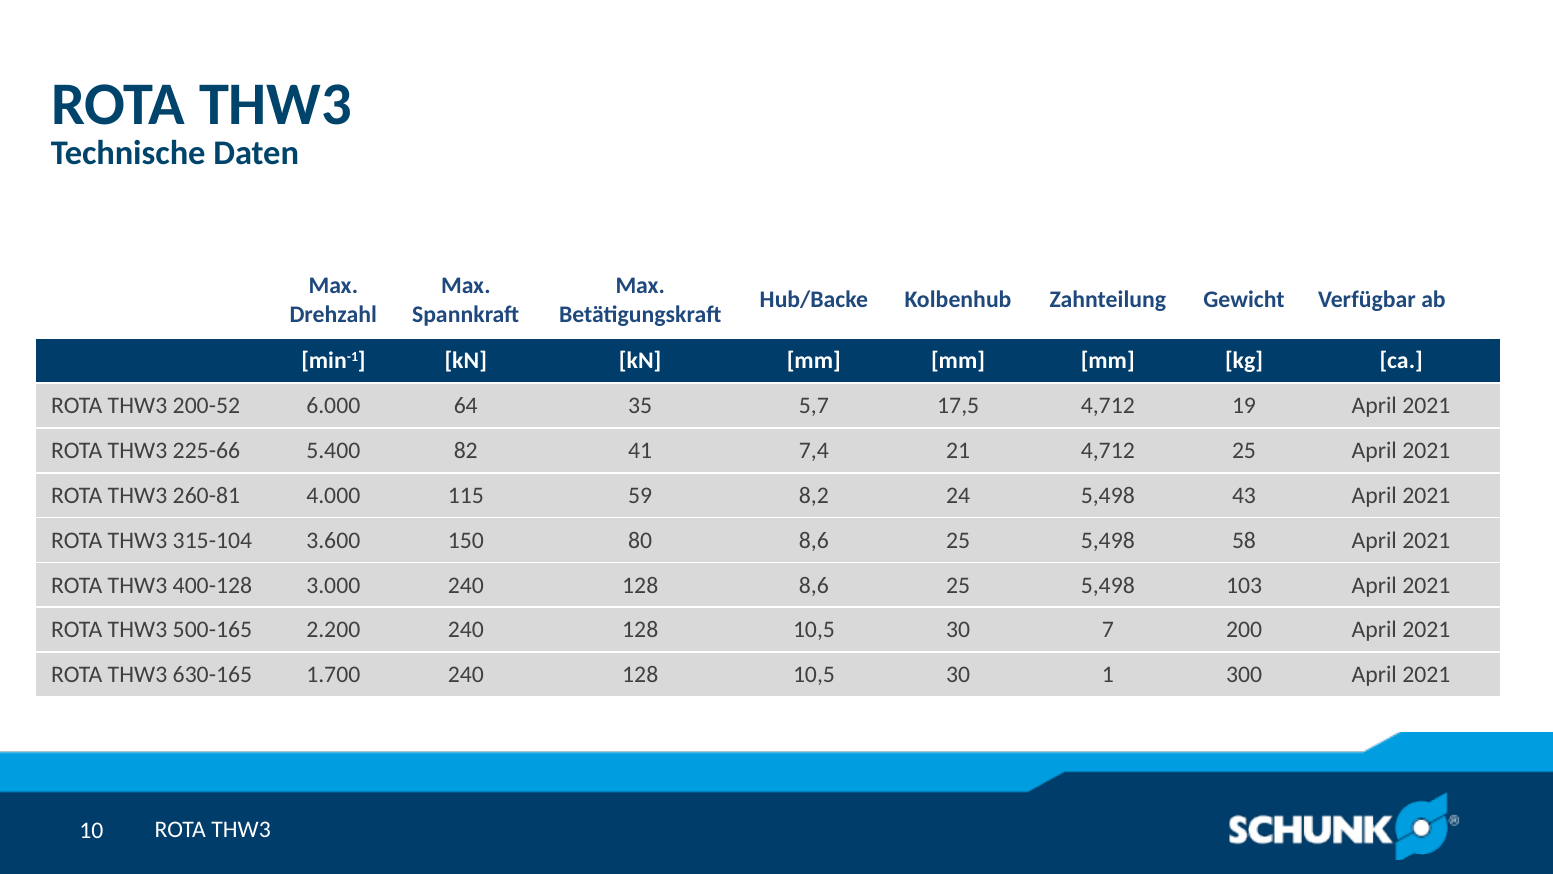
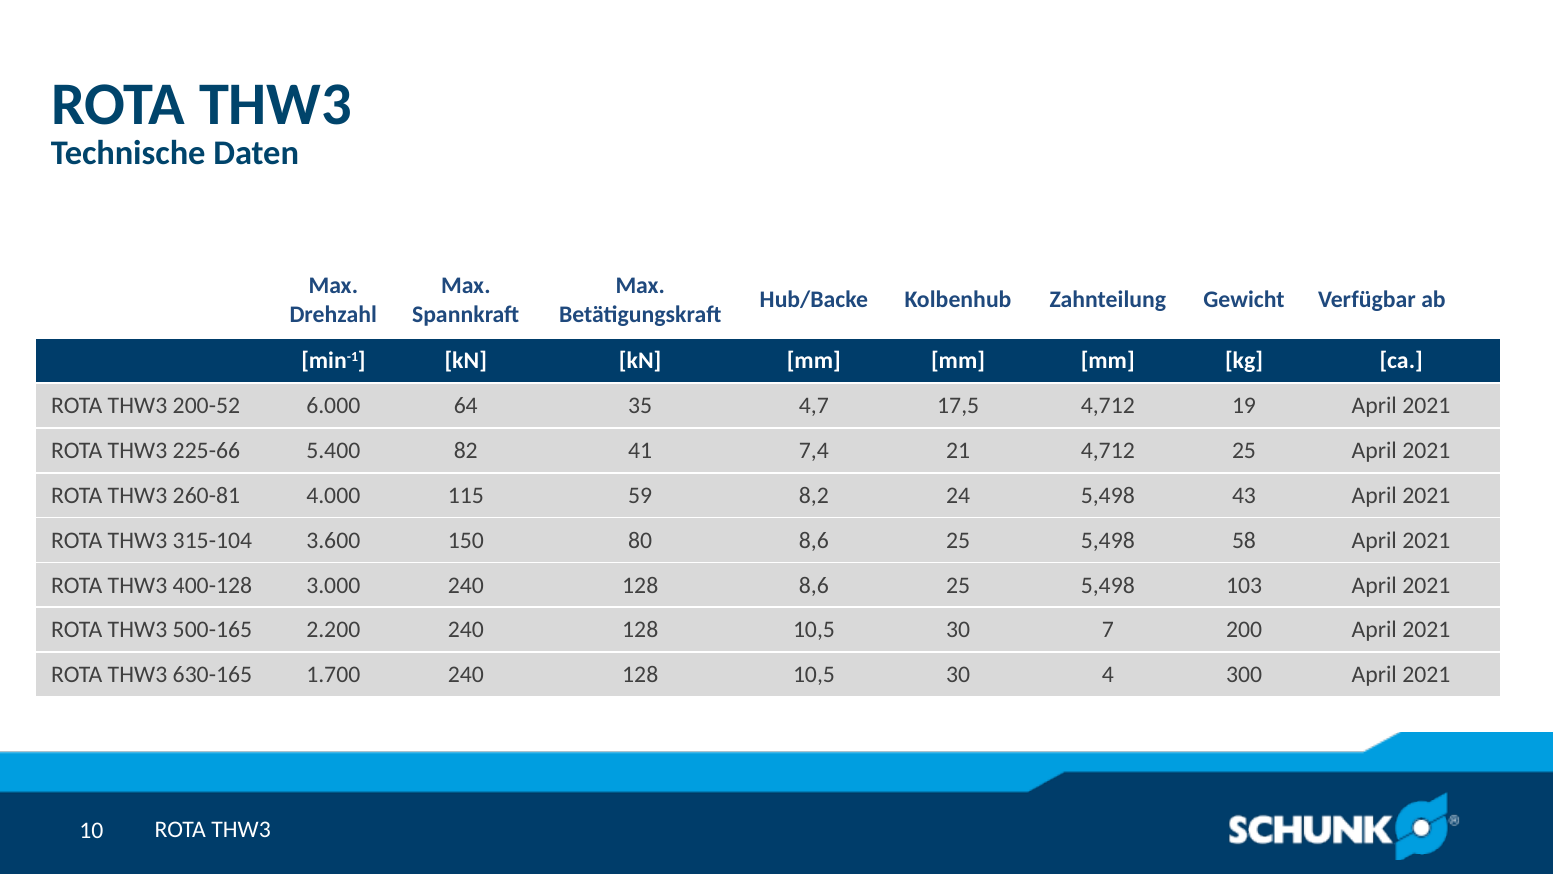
5,7: 5,7 -> 4,7
1: 1 -> 4
